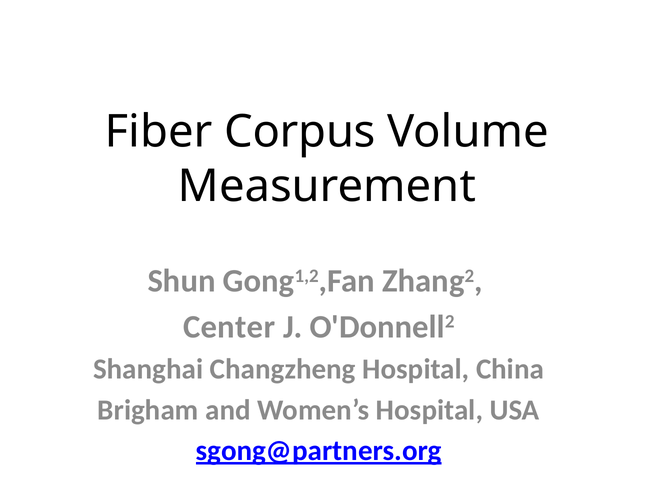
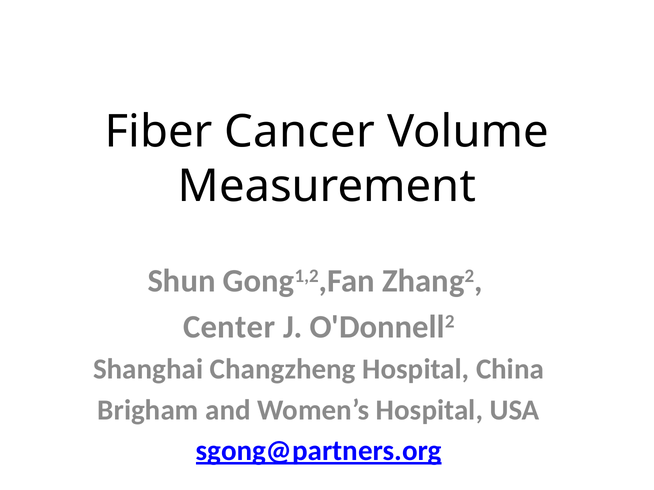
Corpus: Corpus -> Cancer
